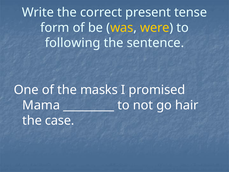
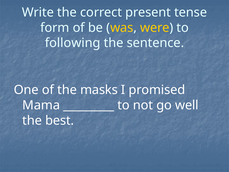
hair: hair -> well
case: case -> best
